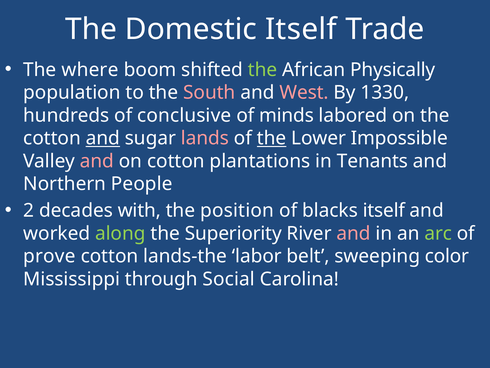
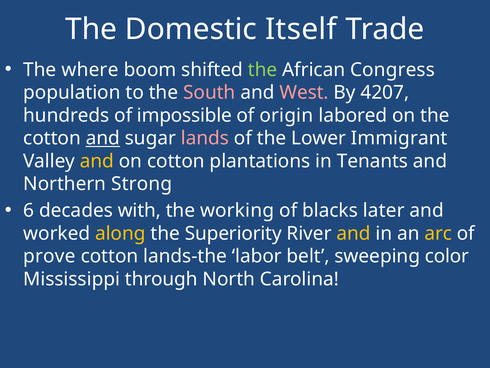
Physically: Physically -> Congress
1330: 1330 -> 4207
conclusive: conclusive -> impossible
minds: minds -> origin
the at (272, 138) underline: present -> none
Impossible: Impossible -> Immigrant
and at (97, 161) colour: pink -> yellow
People: People -> Strong
2: 2 -> 6
position: position -> working
blacks itself: itself -> later
along colour: light green -> yellow
and at (354, 233) colour: pink -> yellow
arc colour: light green -> yellow
Social: Social -> North
